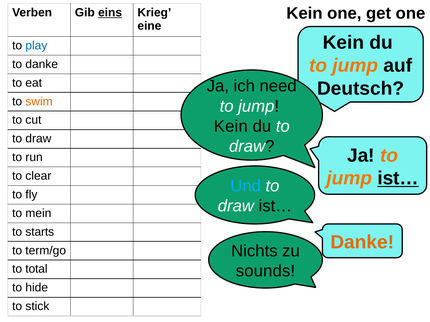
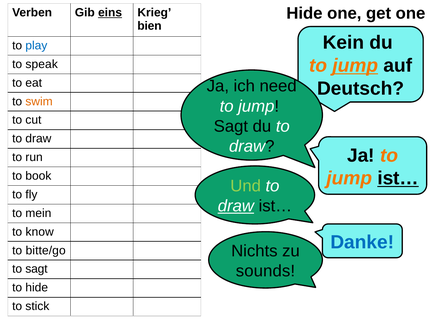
Kein at (304, 13): Kein -> Hide
eine: eine -> bien
jump at (355, 66) underline: none -> present
to danke: danke -> speak
Kein at (231, 126): Kein -> Sagt
clear: clear -> book
Und colour: light blue -> light green
draw at (236, 206) underline: none -> present
starts: starts -> know
Danke at (362, 243) colour: orange -> blue
term/go: term/go -> bitte/go
to total: total -> sagt
